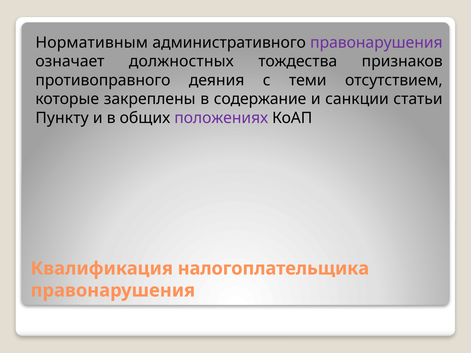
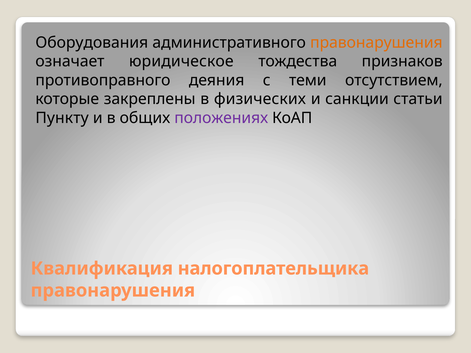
Нормативным: Нормативным -> Оборудования
правонарушения at (376, 43) colour: purple -> orange
должностных: должностных -> юридическое
содержание: содержание -> физических
